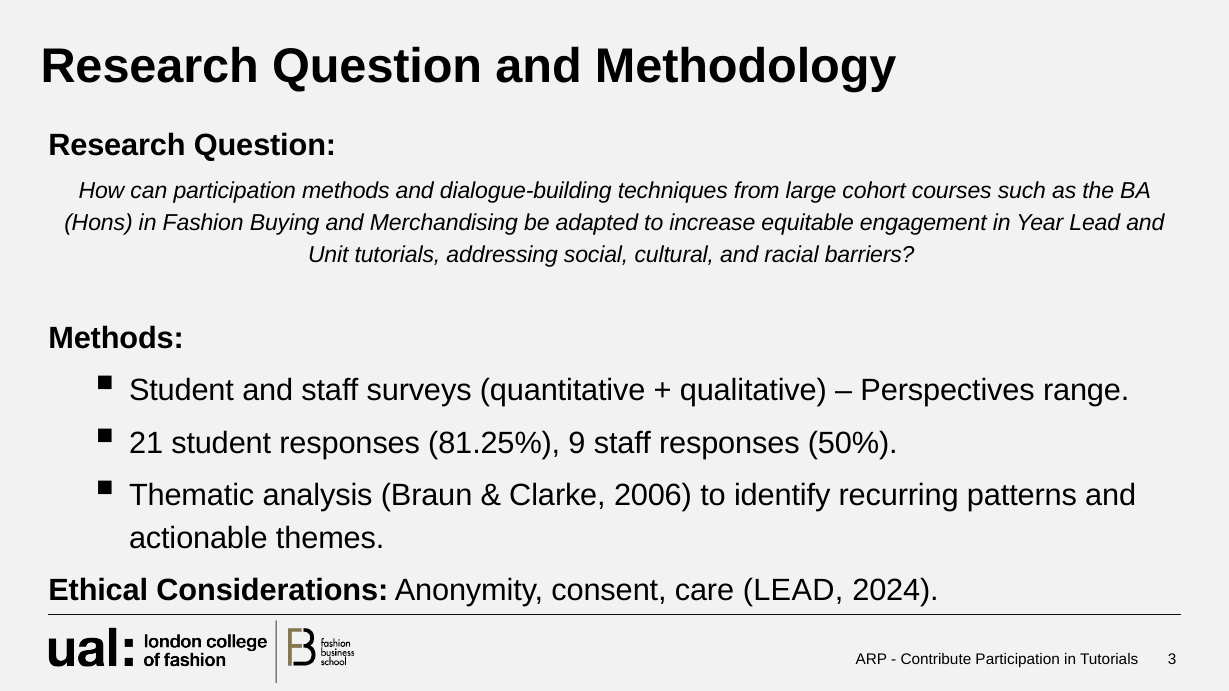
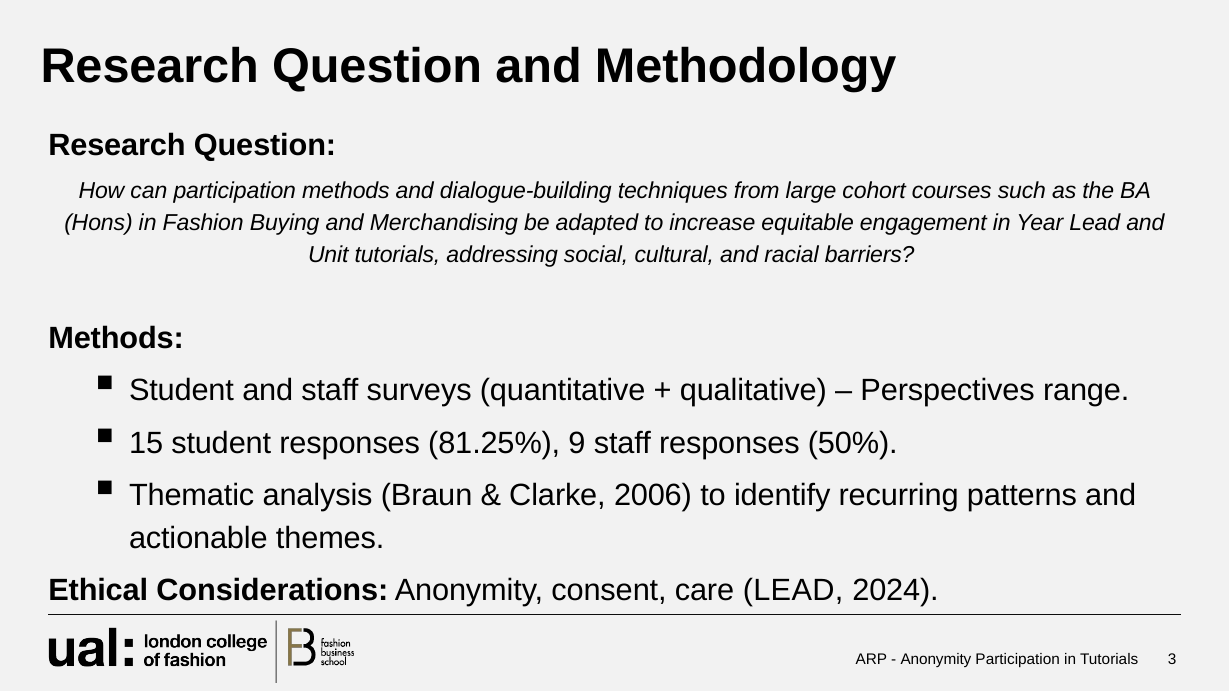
21: 21 -> 15
Contribute at (936, 660): Contribute -> Anonymity
